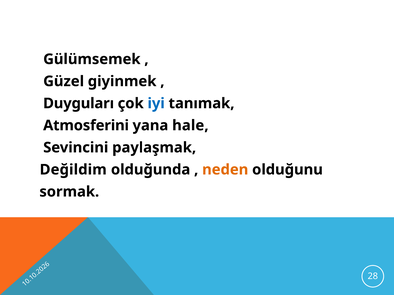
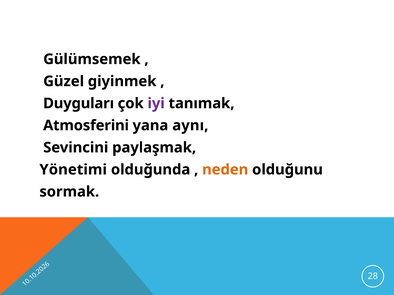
iyi colour: blue -> purple
hale: hale -> aynı
Değildim: Değildim -> Yönetimi
